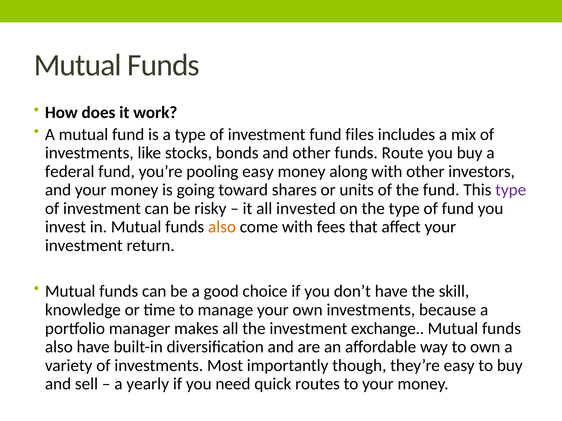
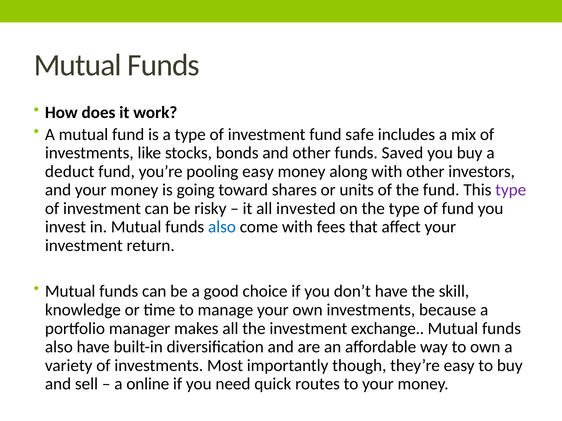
files: files -> safe
Route: Route -> Saved
federal: federal -> deduct
also at (222, 227) colour: orange -> blue
yearly: yearly -> online
